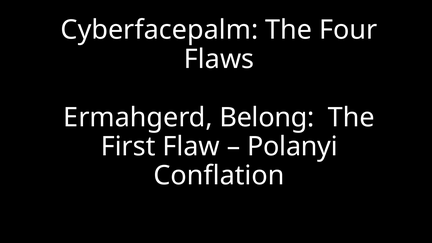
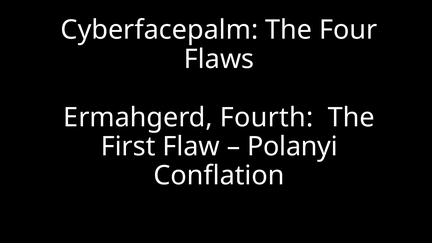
Belong: Belong -> Fourth
